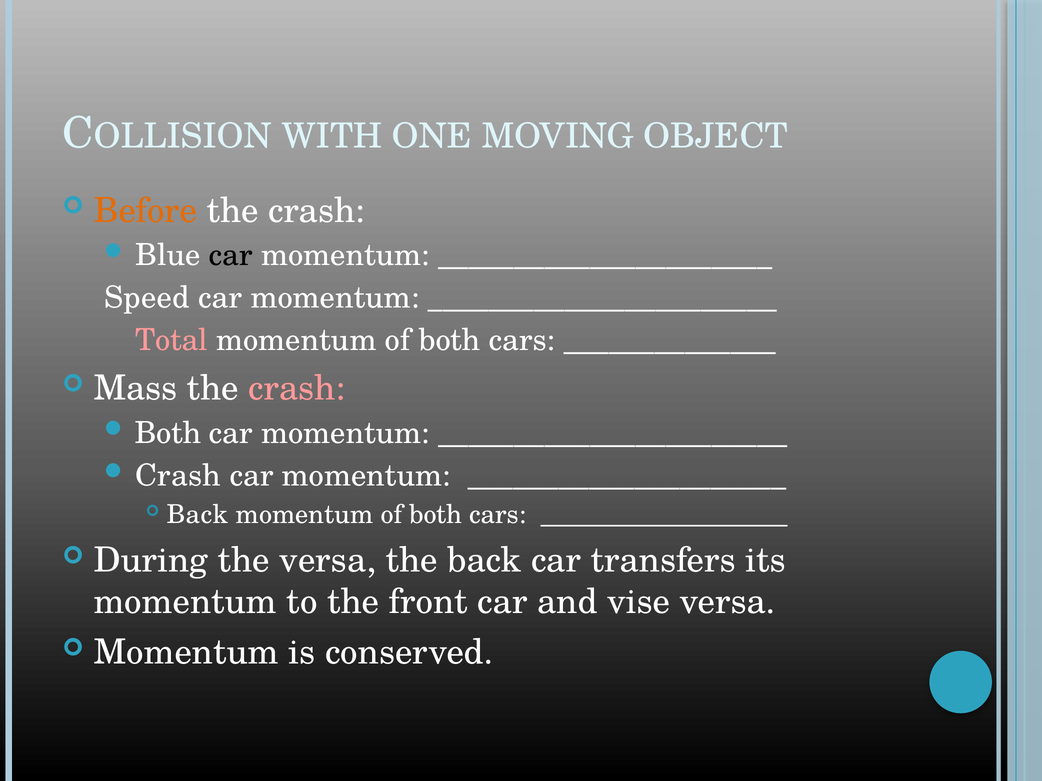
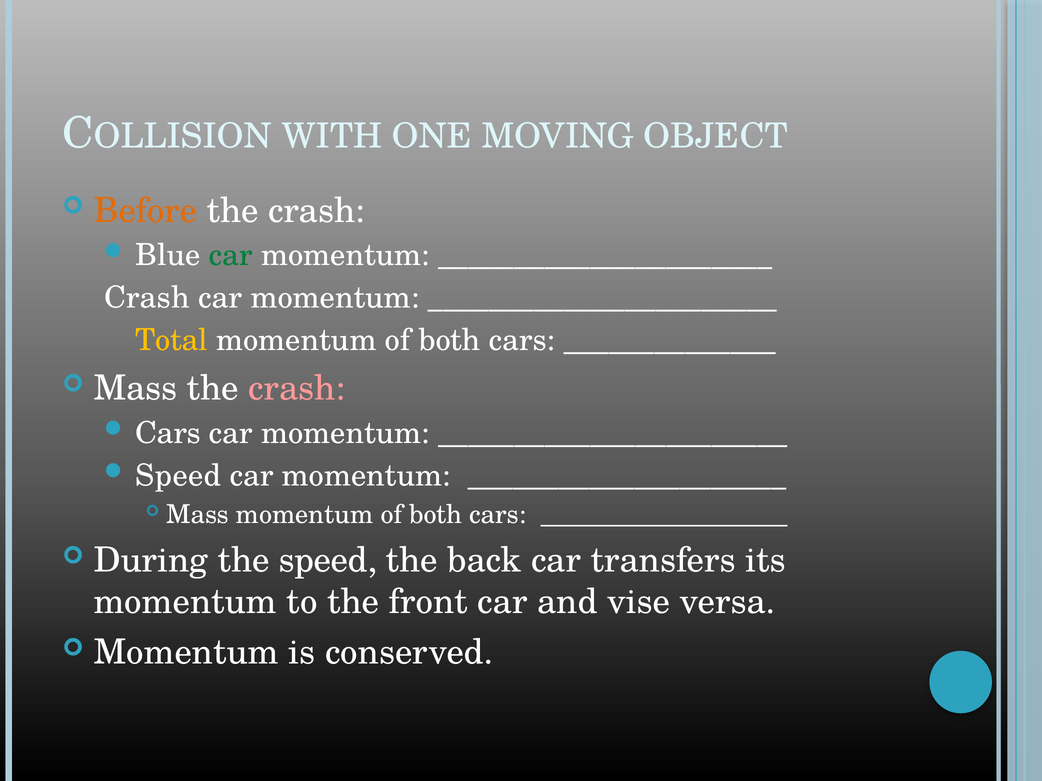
car at (231, 256) colour: black -> green
Speed at (147, 298): Speed -> Crash
Total colour: pink -> yellow
Both at (168, 434): Both -> Cars
Crash at (178, 476): Crash -> Speed
Back at (197, 515): Back -> Mass
the versa: versa -> speed
